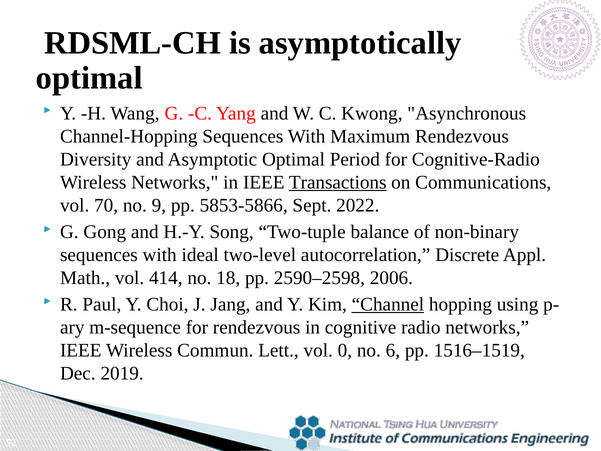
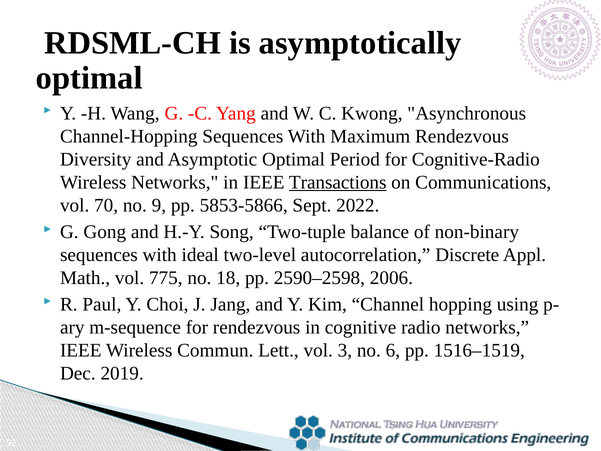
414: 414 -> 775
Channel underline: present -> none
0: 0 -> 3
